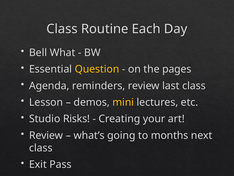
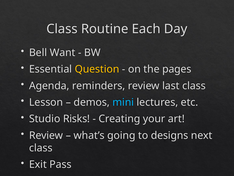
What: What -> Want
mini colour: yellow -> light blue
months: months -> designs
